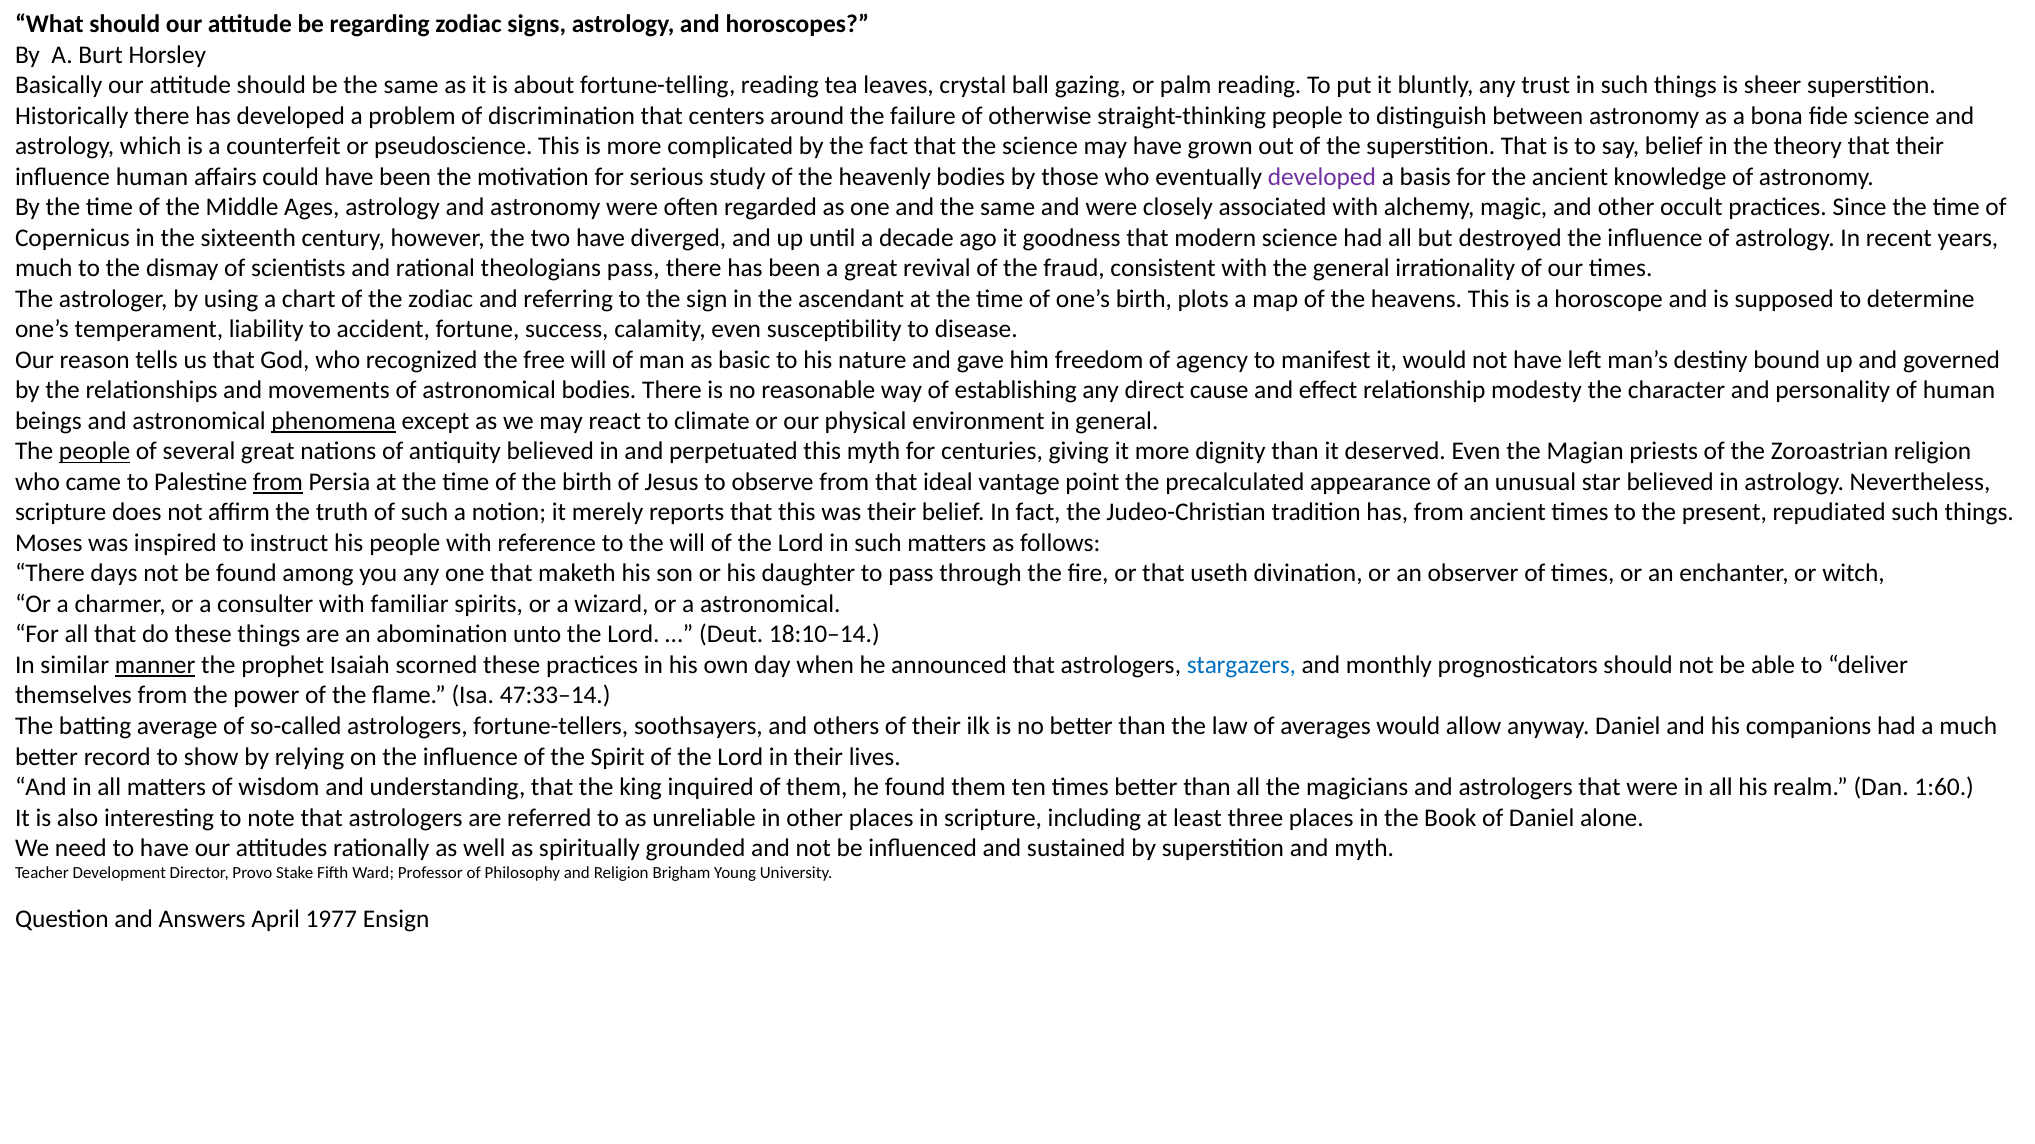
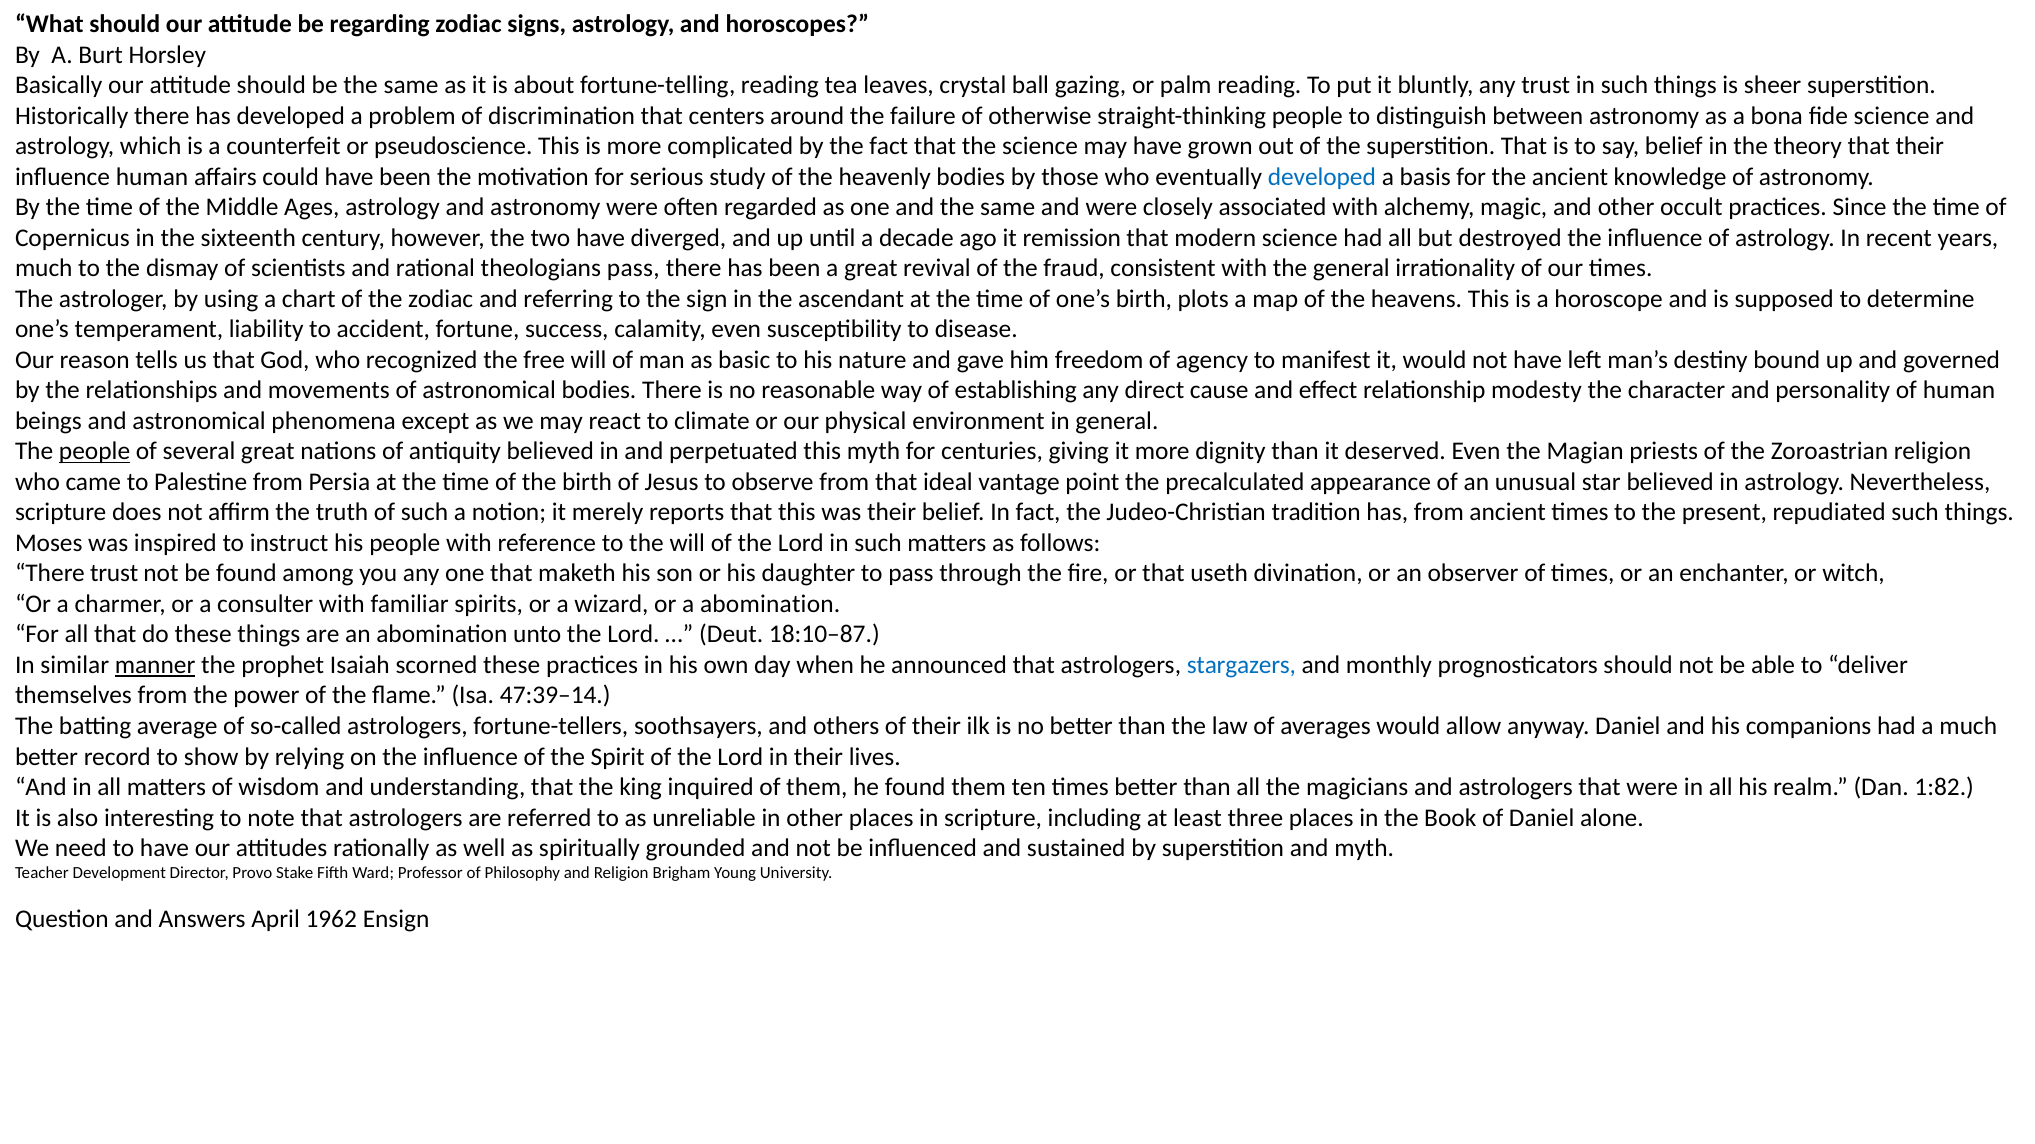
developed at (1322, 177) colour: purple -> blue
goodness: goodness -> remission
phenomena underline: present -> none
from at (278, 482) underline: present -> none
There days: days -> trust
a astronomical: astronomical -> abomination
18:10–14: 18:10–14 -> 18:10–87
47:33–14: 47:33–14 -> 47:39–14
1:60: 1:60 -> 1:82
1977: 1977 -> 1962
